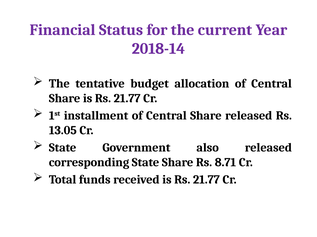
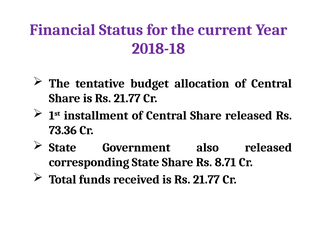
2018-14: 2018-14 -> 2018-18
13.05: 13.05 -> 73.36
